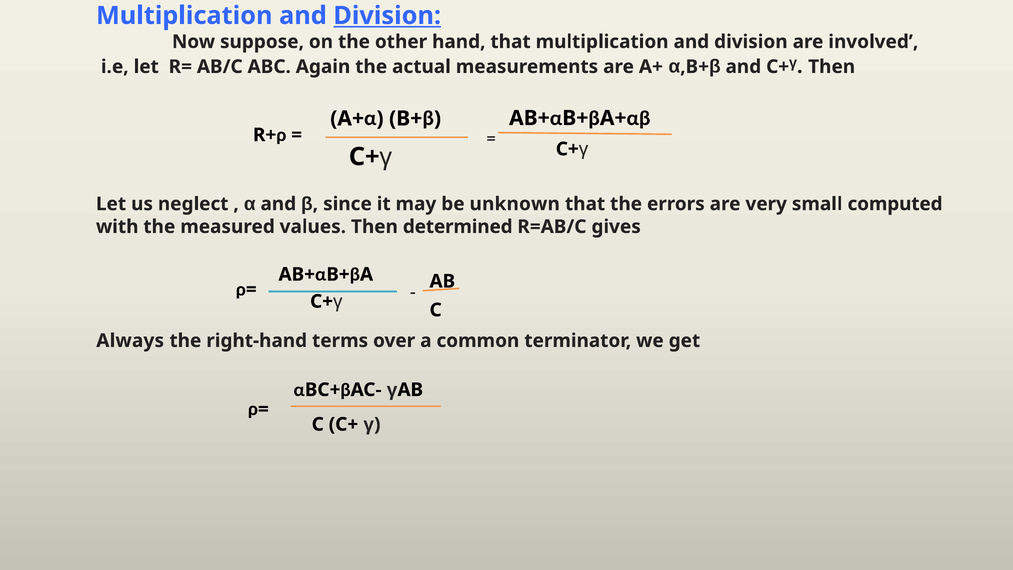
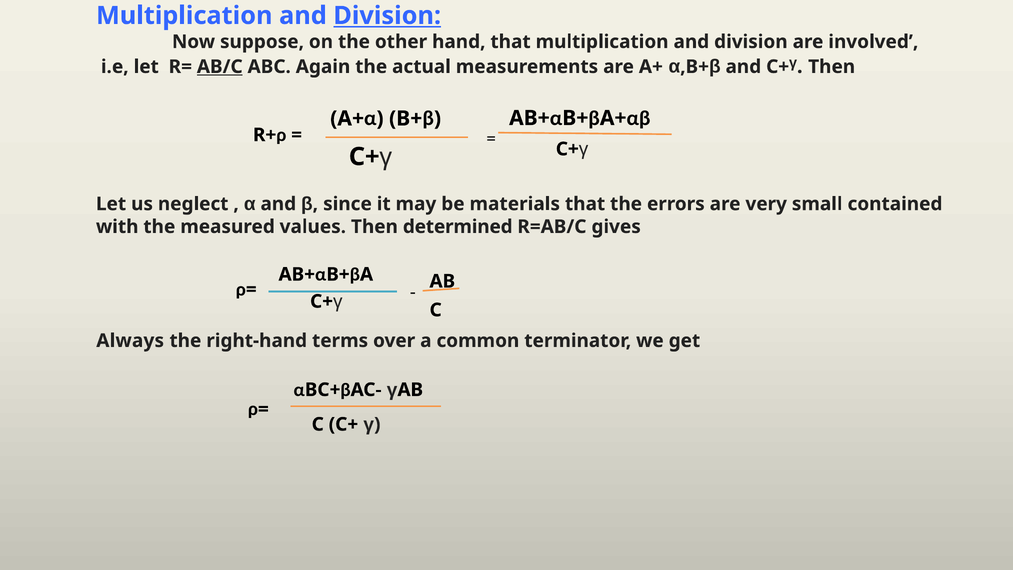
AB/C underline: none -> present
unknown: unknown -> materials
computed: computed -> contained
